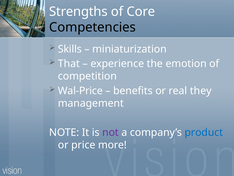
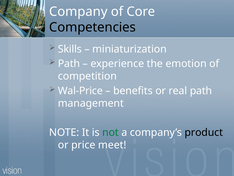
Strengths: Strengths -> Company
That at (69, 63): That -> Path
real they: they -> path
not colour: purple -> green
product colour: blue -> black
more: more -> meet
